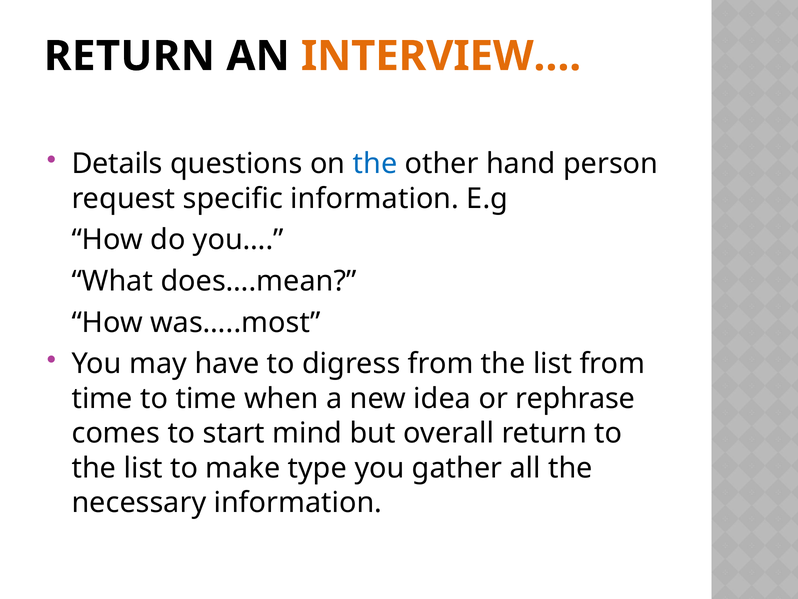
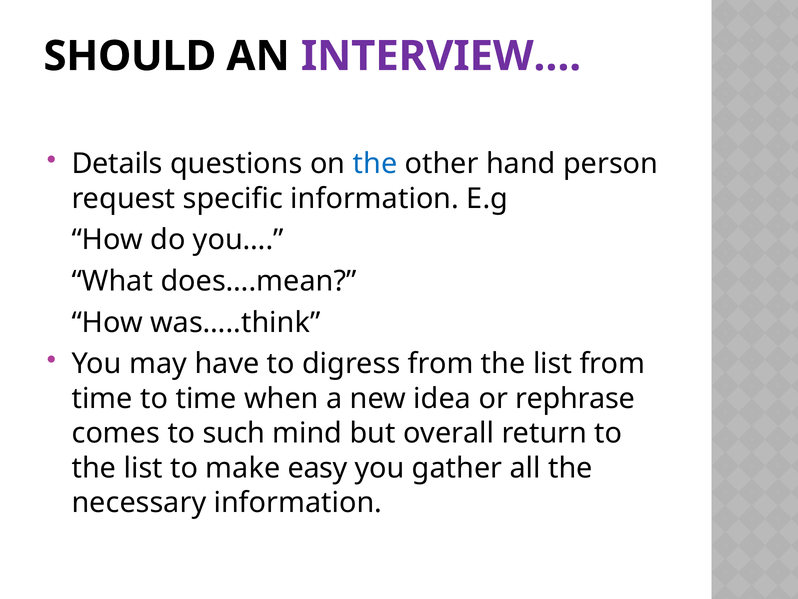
RETURN at (129, 56): RETURN -> SHOULD
INTERVIEW… colour: orange -> purple
was…..most: was…..most -> was…..think
start: start -> such
type: type -> easy
